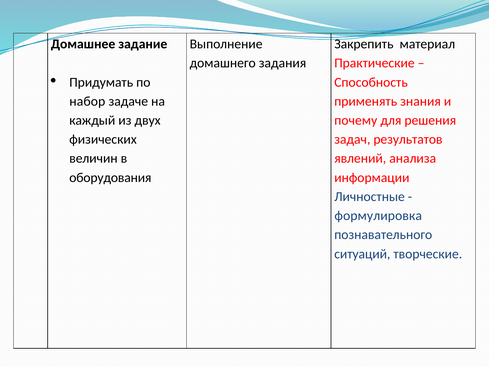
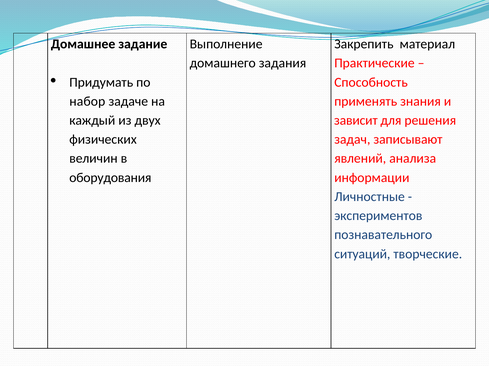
почему: почему -> зависит
результатов: результатов -> записывают
формулировка: формулировка -> экспериментов
